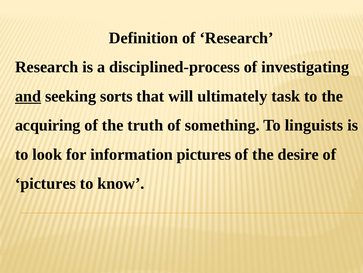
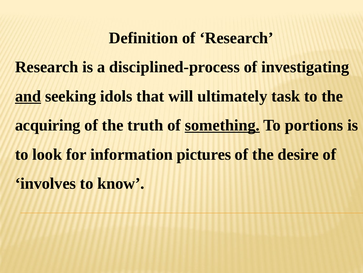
sorts: sorts -> idols
something underline: none -> present
linguists: linguists -> portions
pictures at (45, 183): pictures -> involves
